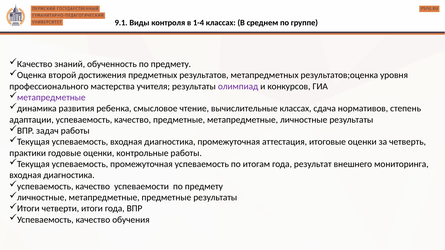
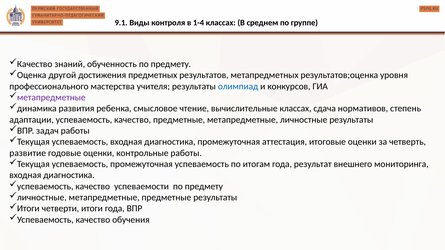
второй: второй -> другой
олимпиад colour: purple -> blue
практики: практики -> развитие
